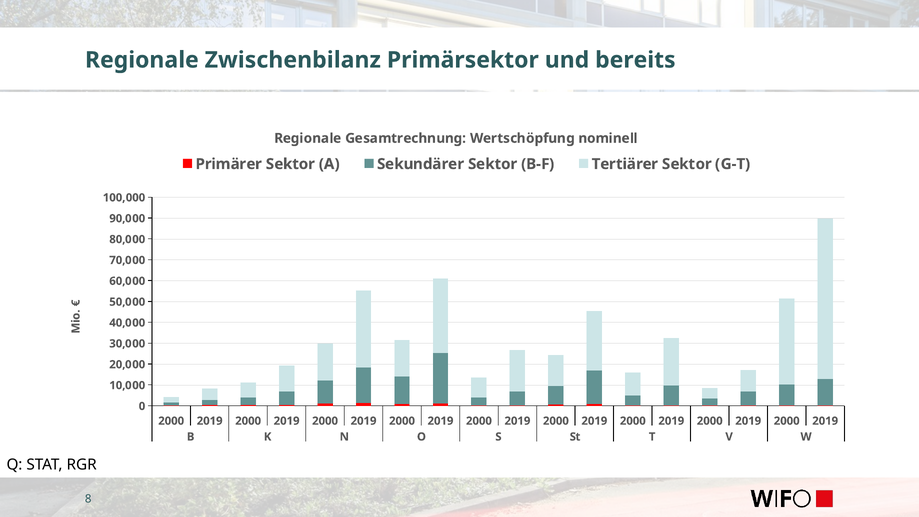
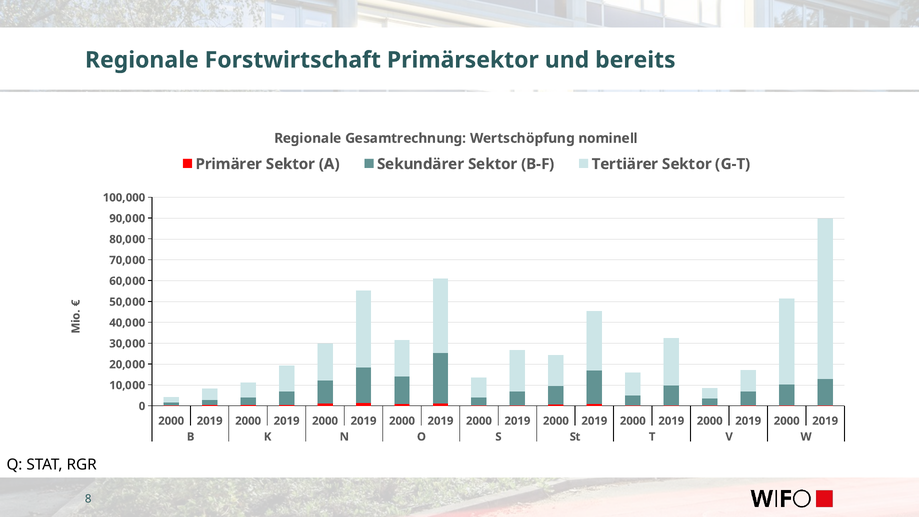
Zwischenbilanz: Zwischenbilanz -> Forstwirtschaft
